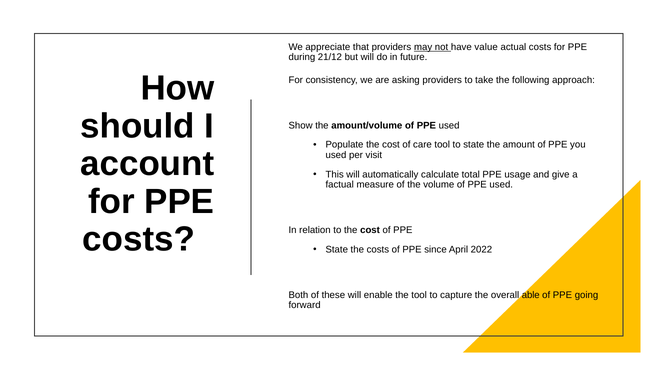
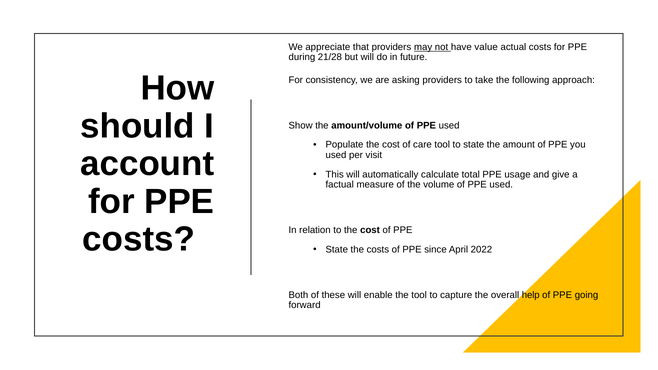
21/12: 21/12 -> 21/28
able: able -> help
